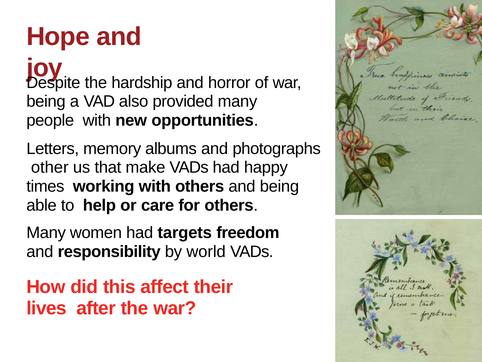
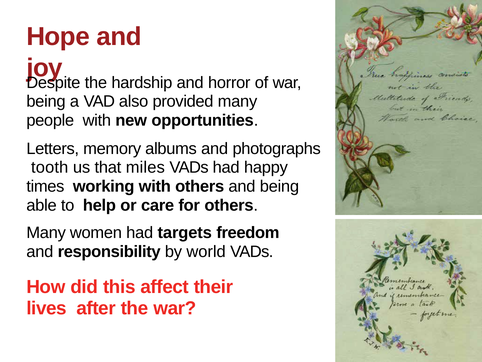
other: other -> tooth
make: make -> miles
